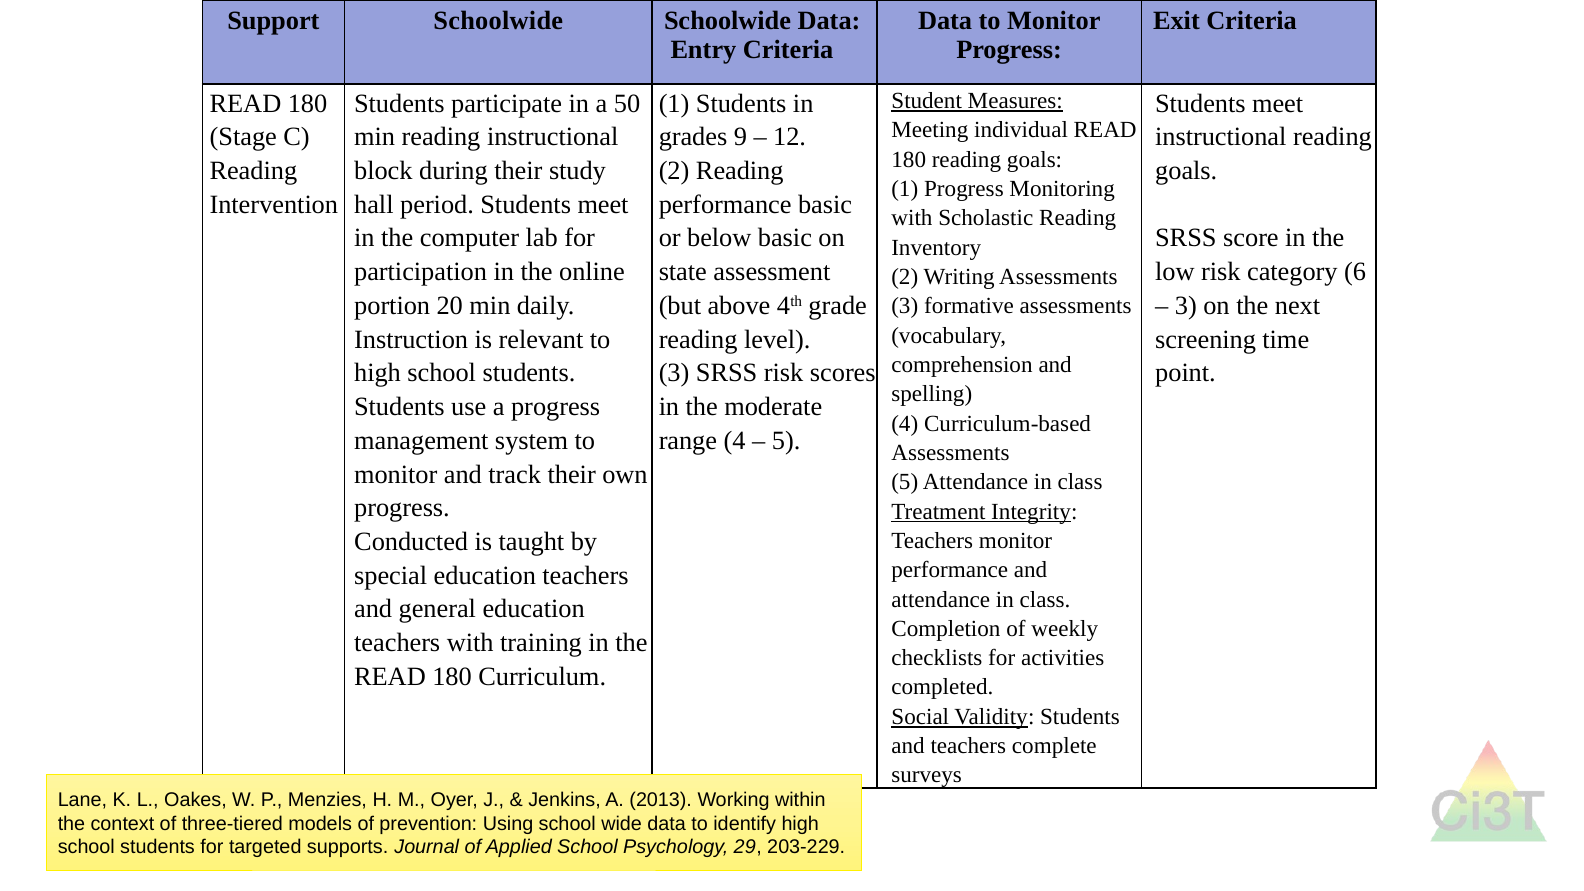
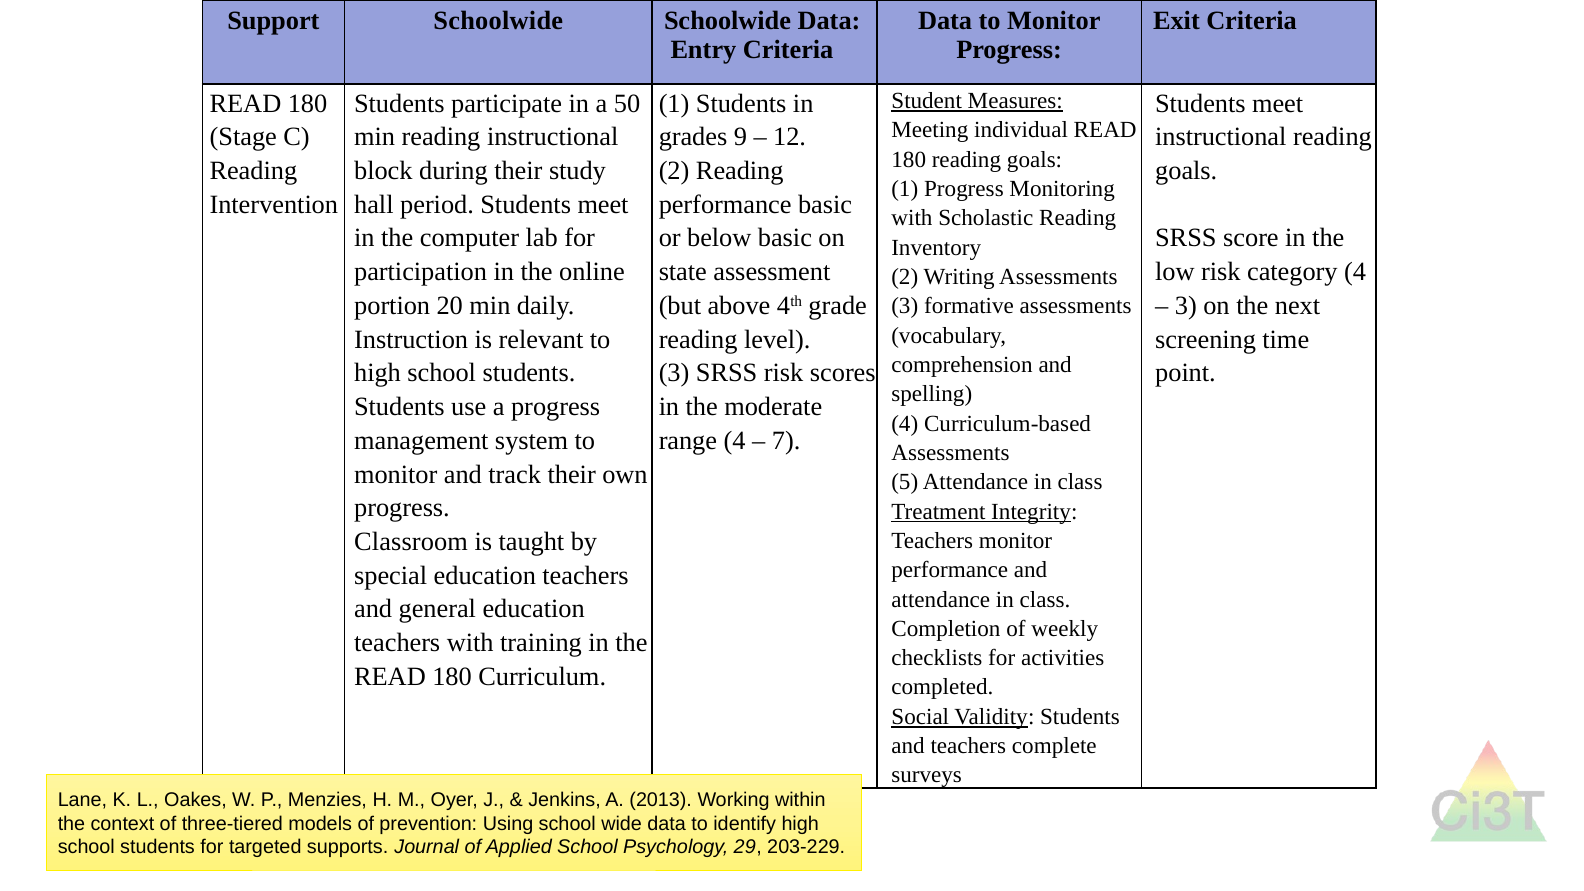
category 6: 6 -> 4
5 at (786, 441): 5 -> 7
Conducted: Conducted -> Classroom
